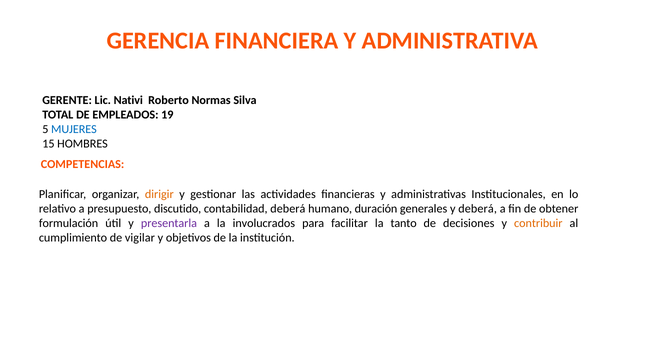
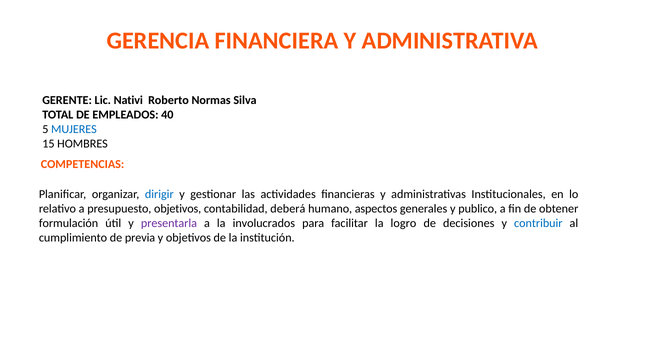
19: 19 -> 40
dirigir colour: orange -> blue
presupuesto discutido: discutido -> objetivos
duración: duración -> aspectos
y deberá: deberá -> publico
tanto: tanto -> logro
contribuir colour: orange -> blue
vigilar: vigilar -> previa
